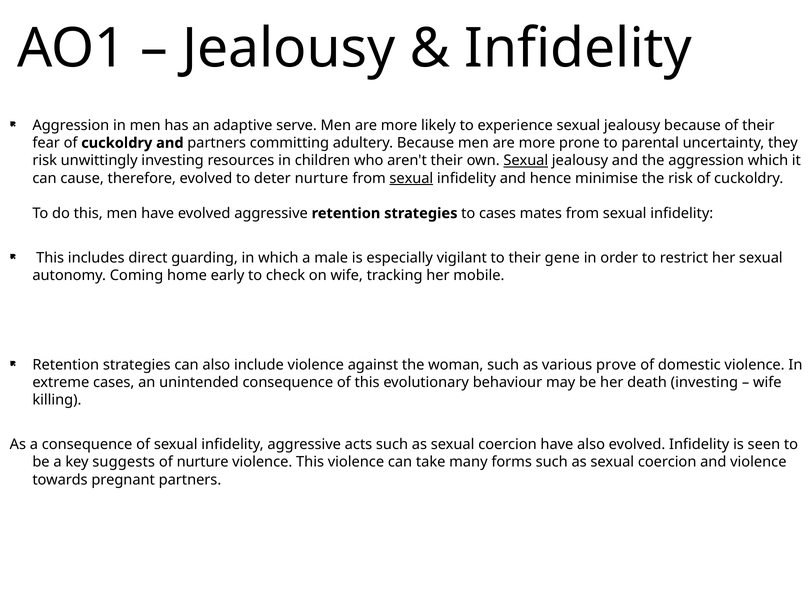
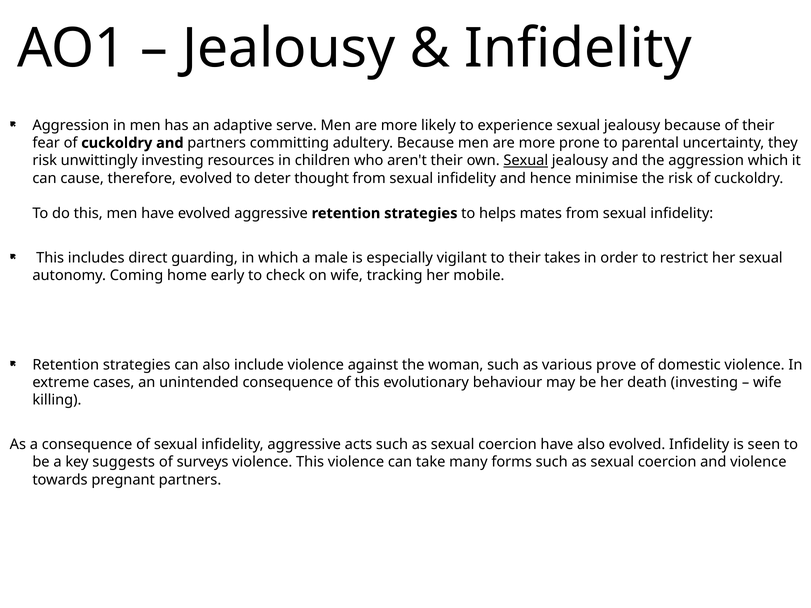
deter nurture: nurture -> thought
sexual at (411, 178) underline: present -> none
to cases: cases -> helps
gene: gene -> takes
of nurture: nurture -> surveys
